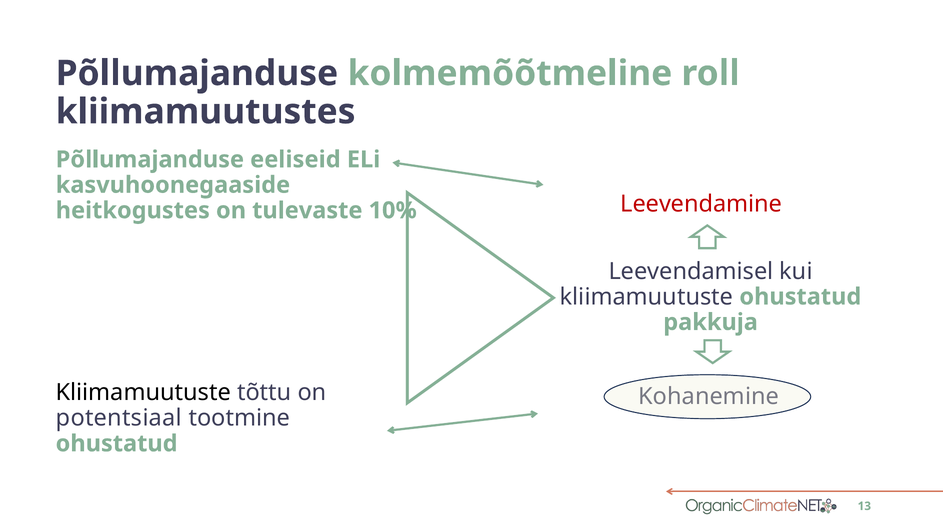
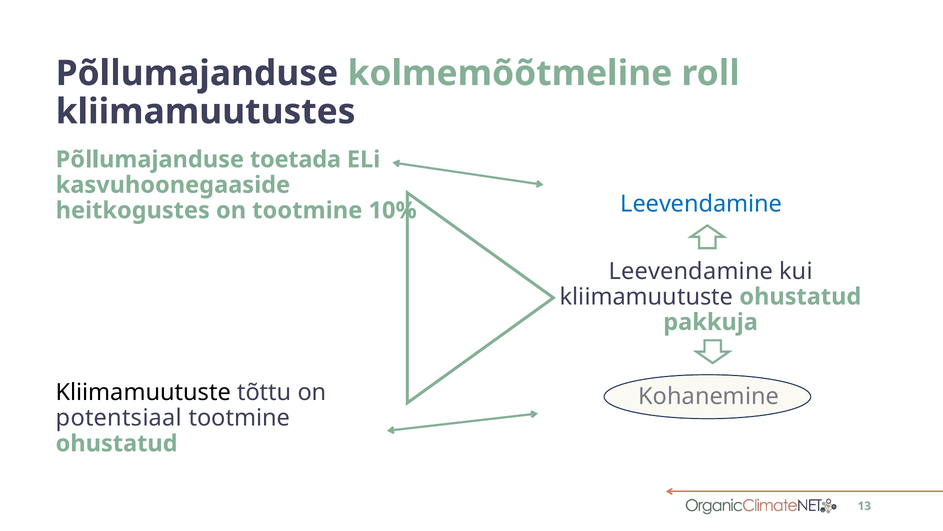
eeliseid: eeliseid -> toetada
Leevendamine at (701, 204) colour: red -> blue
on tulevaste: tulevaste -> tootmine
Leevendamisel at (691, 271): Leevendamisel -> Leevendamine
